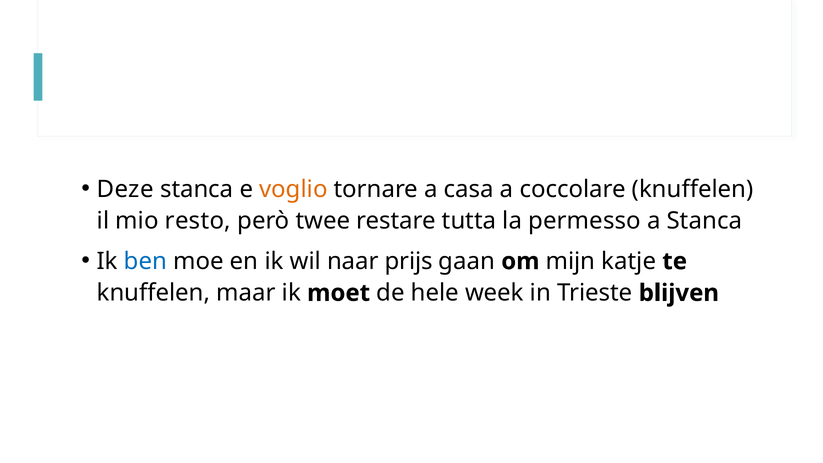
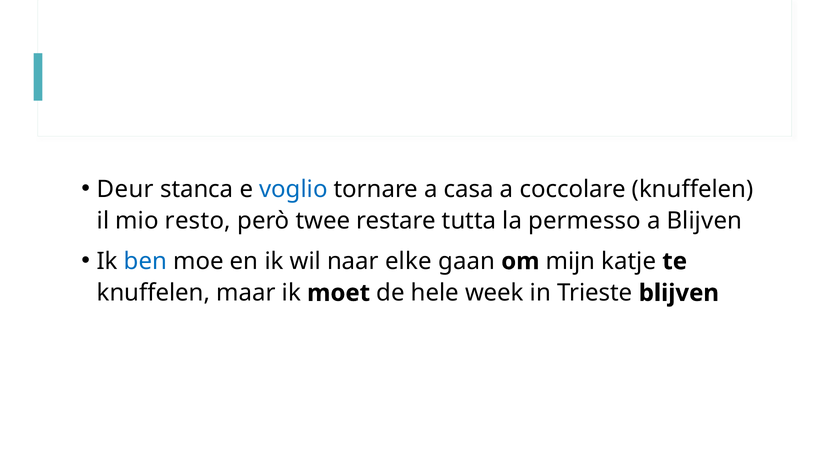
Deze: Deze -> Deur
voglio colour: orange -> blue
a Stanca: Stanca -> Blijven
prijs: prijs -> elke
